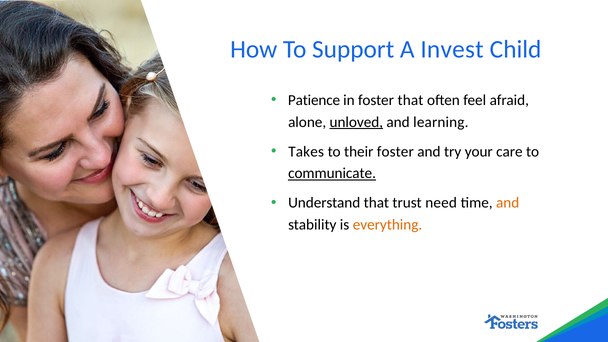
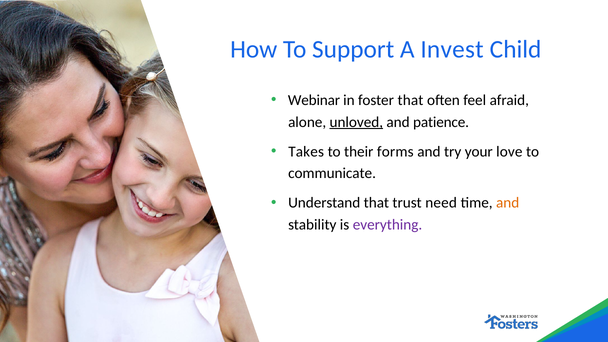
Patience: Patience -> Webinar
learning: learning -> patience
their foster: foster -> forms
care: care -> love
communicate underline: present -> none
everything colour: orange -> purple
